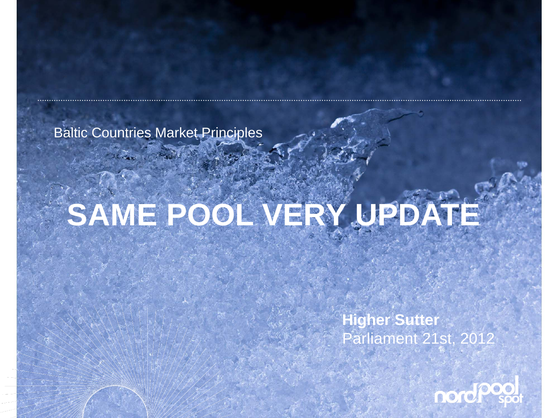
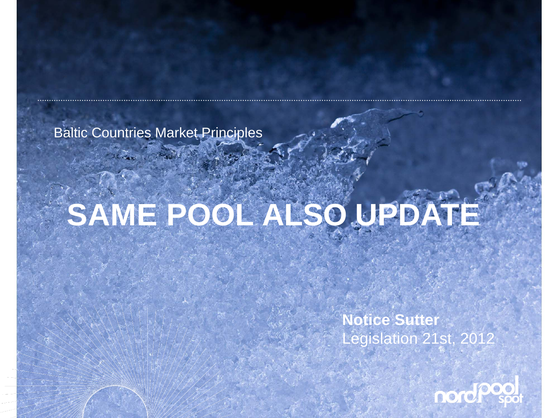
VERY: VERY -> ALSO
Higher: Higher -> Notice
Parliament: Parliament -> Legislation
